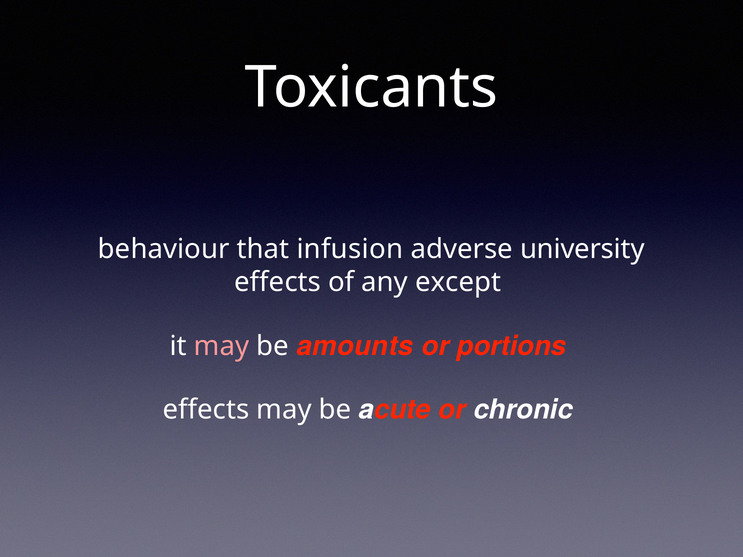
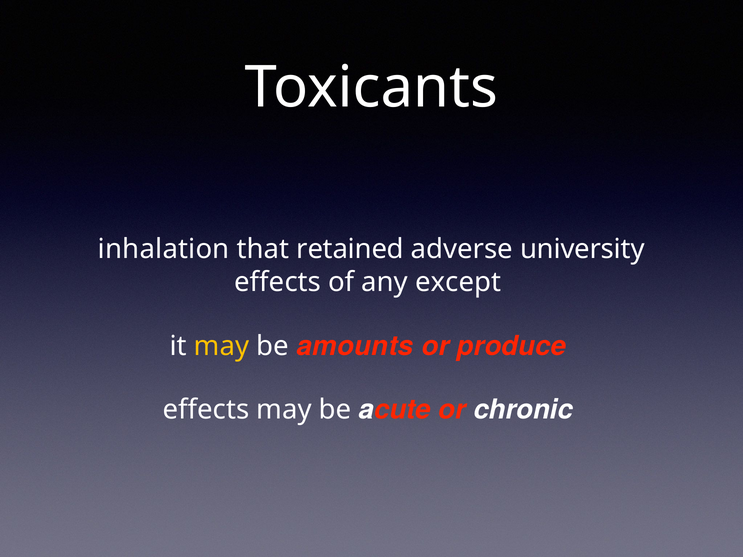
behaviour: behaviour -> inhalation
infusion: infusion -> retained
may at (222, 346) colour: pink -> yellow
portions: portions -> produce
